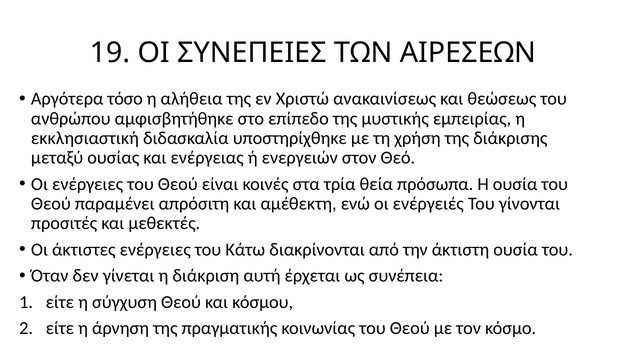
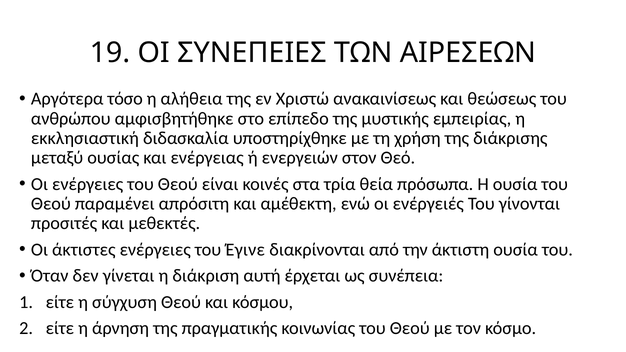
Κάτω: Κάτω -> Έγινε
